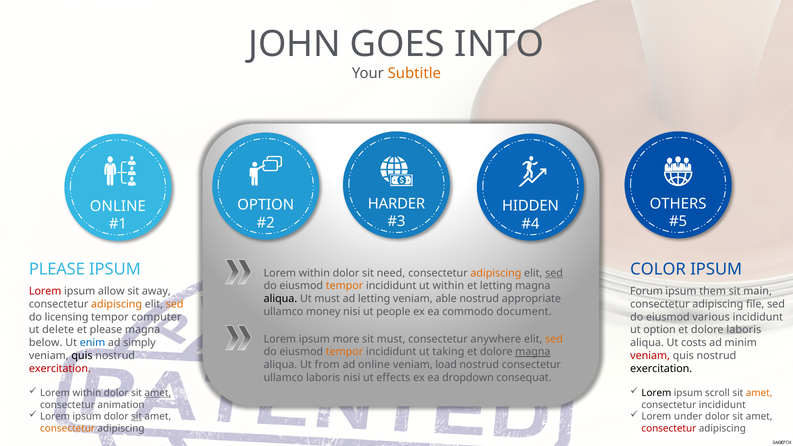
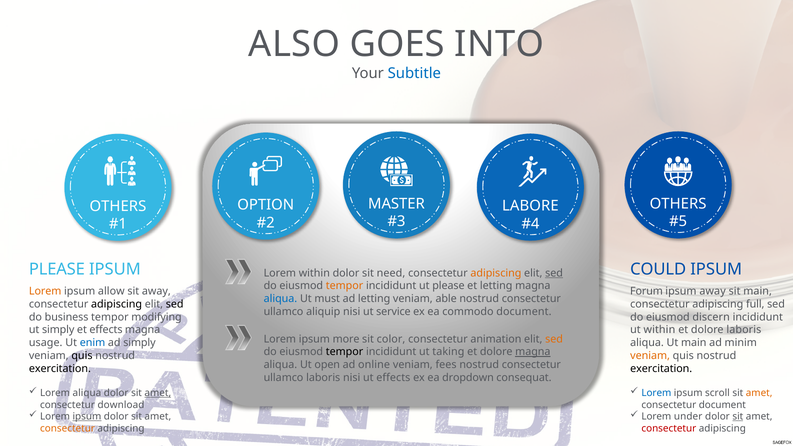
JOHN: JOHN -> ALSO
Subtitle colour: orange -> blue
HARDER: HARDER -> MASTER
HIDDEN: HIDDEN -> LABORE
ONLINE at (118, 206): ONLINE -> OTHERS
COLOR: COLOR -> COULD
ut within: within -> please
Lorem at (45, 291) colour: red -> orange
ipsum them: them -> away
aliqua at (280, 299) colour: black -> blue
appropriate at (531, 299): appropriate -> consectetur
adipiscing at (117, 304) colour: orange -> black
sed at (175, 304) colour: orange -> black
file: file -> full
money: money -> aliquip
people: people -> service
licensing: licensing -> business
computer: computer -> modifying
various: various -> discern
ut delete: delete -> simply
et please: please -> effects
ut option: option -> within
sit must: must -> color
anywhere: anywhere -> animation
below: below -> usage
Ut costs: costs -> main
tempor at (345, 352) colour: orange -> black
veniam at (650, 356) colour: red -> orange
from: from -> open
load: load -> fees
exercitation at (60, 369) colour: red -> black
within at (87, 393): within -> aliqua
Lorem at (656, 393) colour: black -> blue
animation: animation -> download
consectetur incididunt: incididunt -> document
ipsum at (87, 417) underline: none -> present
sit at (137, 417) underline: present -> none
sit at (738, 417) underline: none -> present
